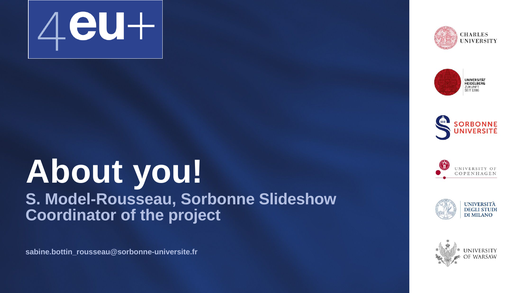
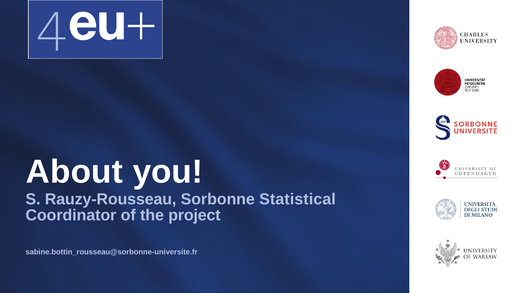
Model-Rousseau: Model-Rousseau -> Rauzy-Rousseau
Slideshow: Slideshow -> Statistical
